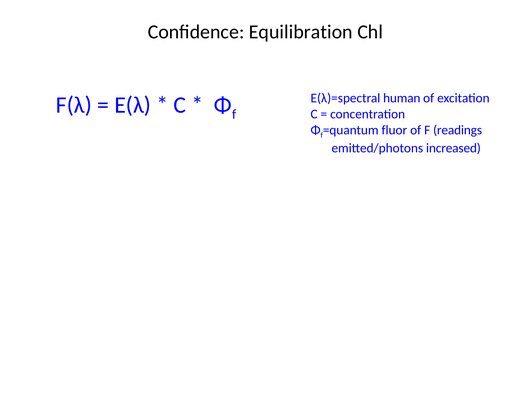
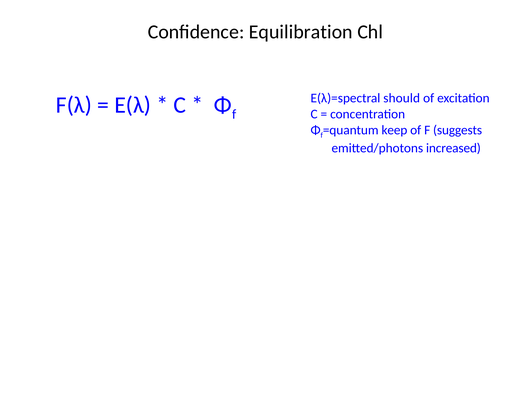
human: human -> should
fluor: fluor -> keep
readings: readings -> suggests
